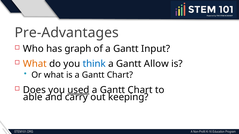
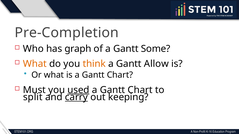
Pre-Advantages: Pre-Advantages -> Pre-Completion
Input: Input -> Some
think colour: blue -> orange
Does: Does -> Must
able: able -> split
carry underline: none -> present
